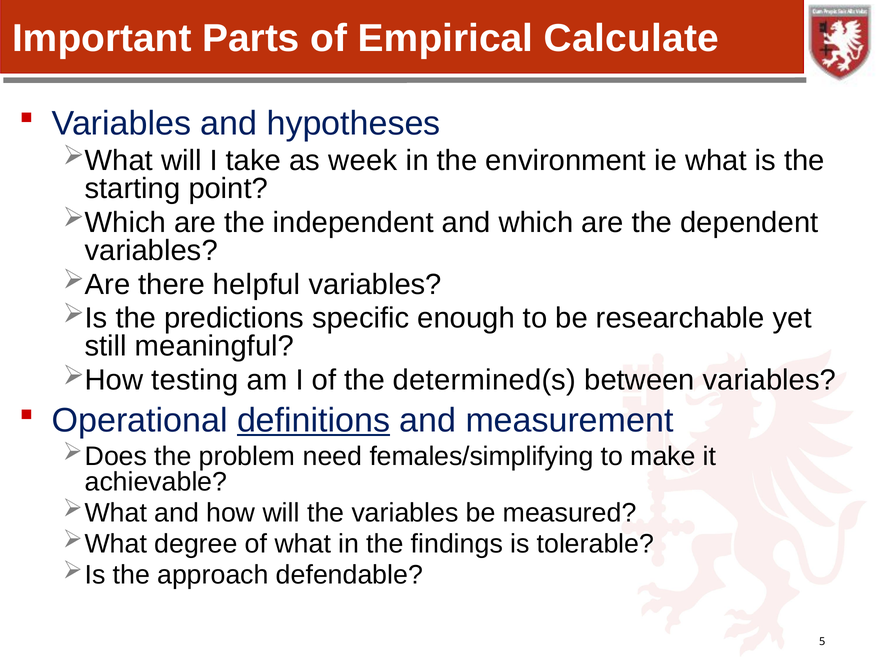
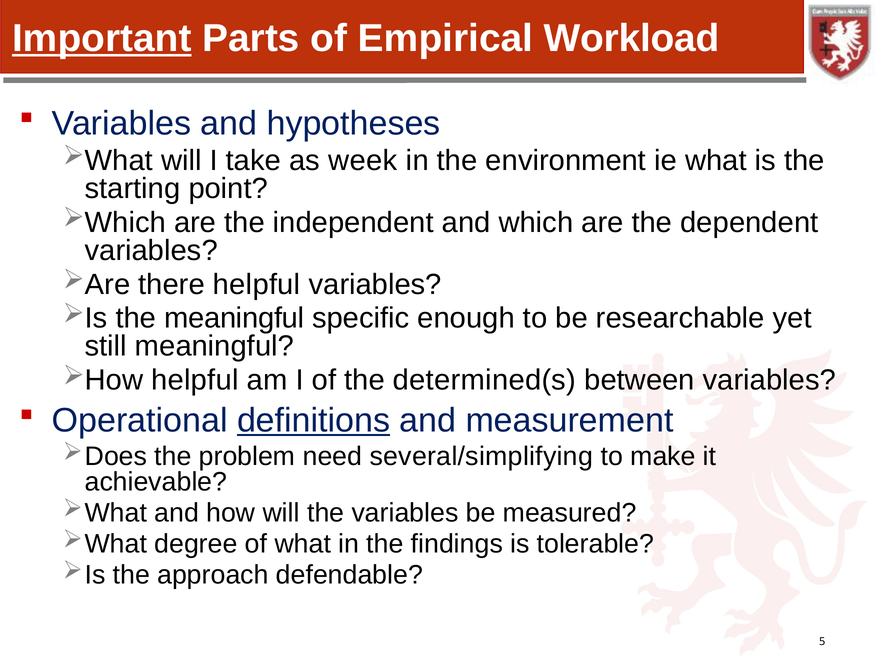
Important underline: none -> present
Calculate: Calculate -> Workload
the predictions: predictions -> meaningful
testing at (195, 380): testing -> helpful
females/simplifying: females/simplifying -> several/simplifying
